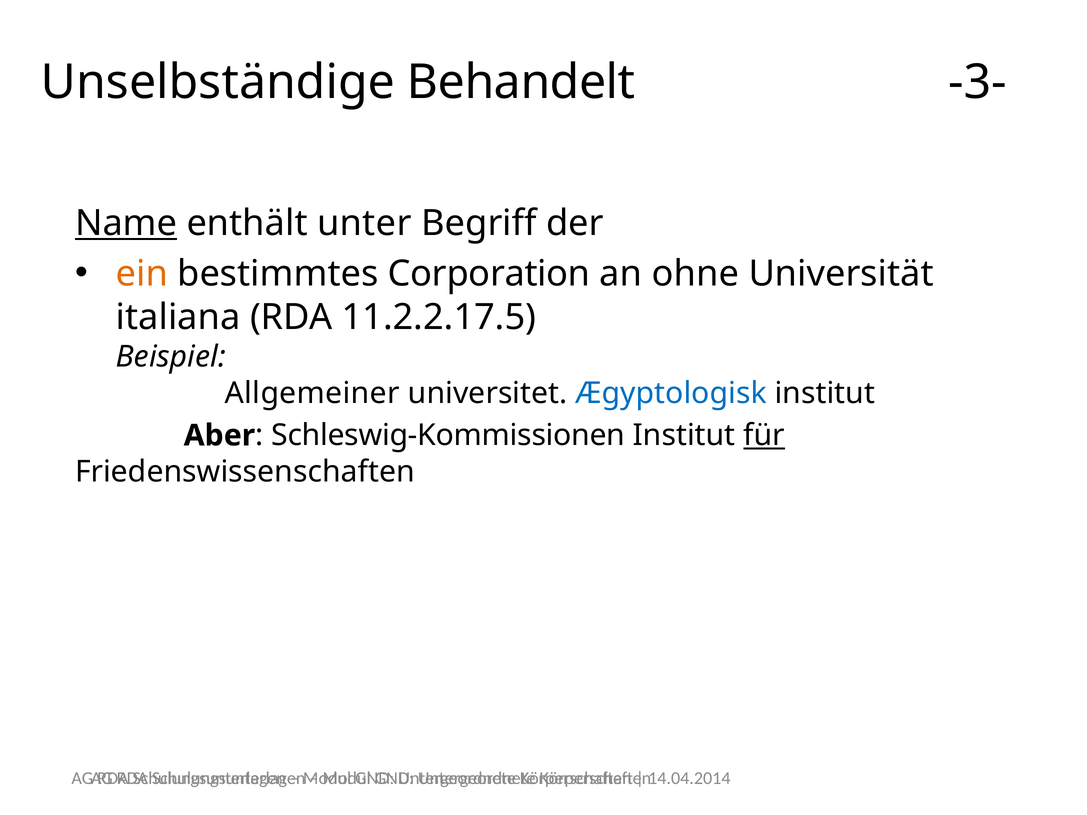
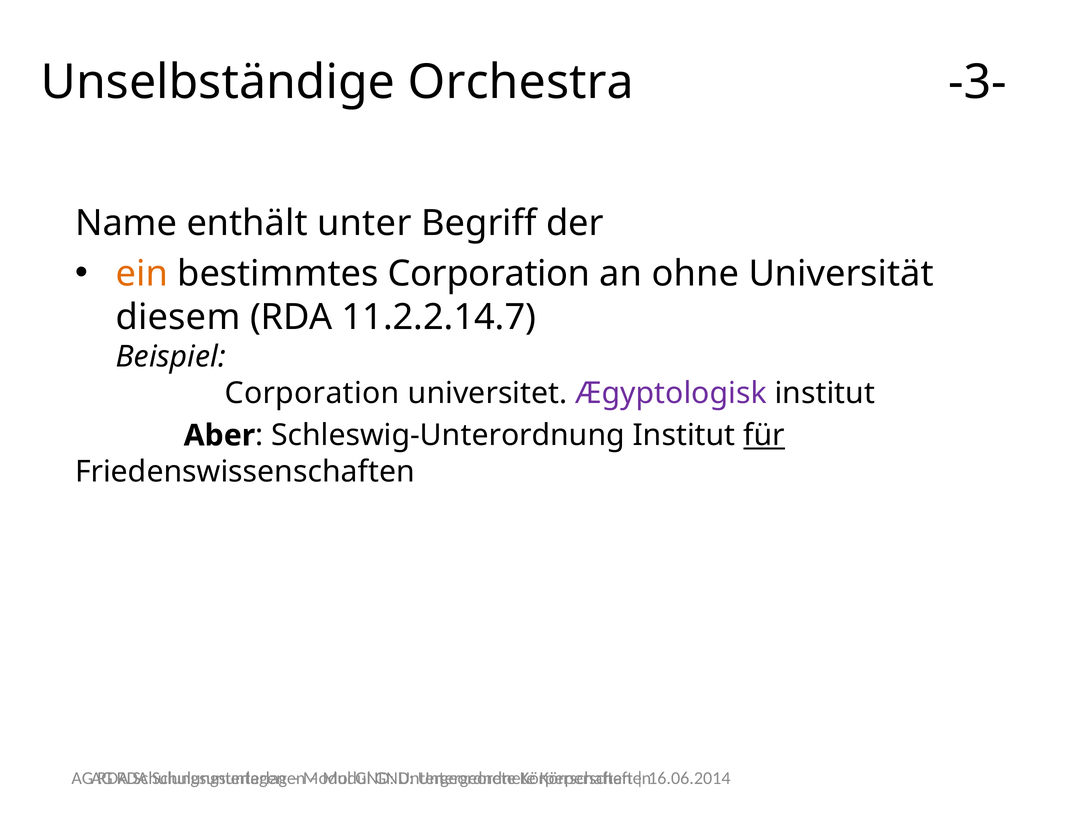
Behandelt: Behandelt -> Orchestra
Name underline: present -> none
italiana: italiana -> diesem
11.2.2.17.5: 11.2.2.17.5 -> 11.2.2.14.7
Allgemeiner at (312, 393): Allgemeiner -> Corporation
Ægyptologisk colour: blue -> purple
Schleswig-Kommissionen: Schleswig-Kommissionen -> Schleswig-Unterordnung
14.04.2014: 14.04.2014 -> 16.06.2014
